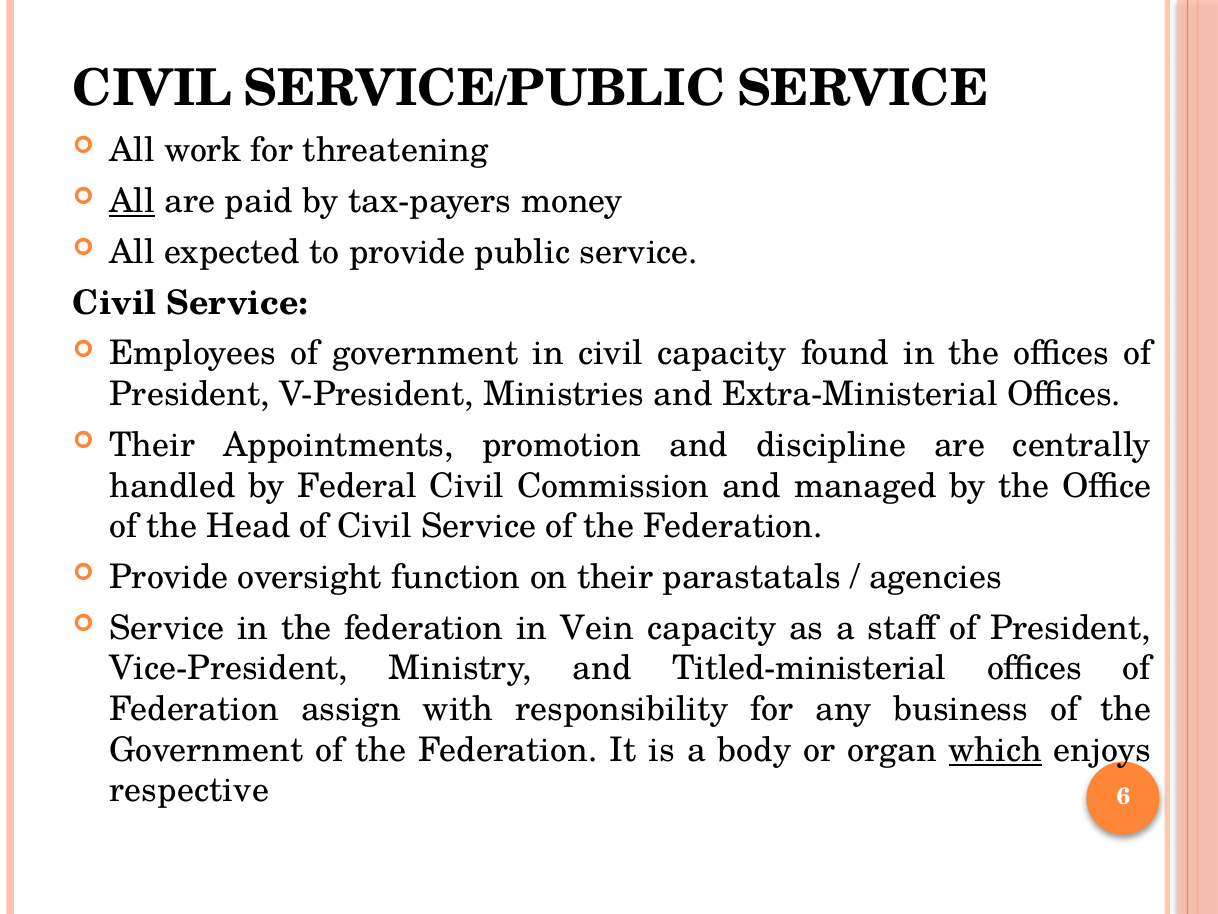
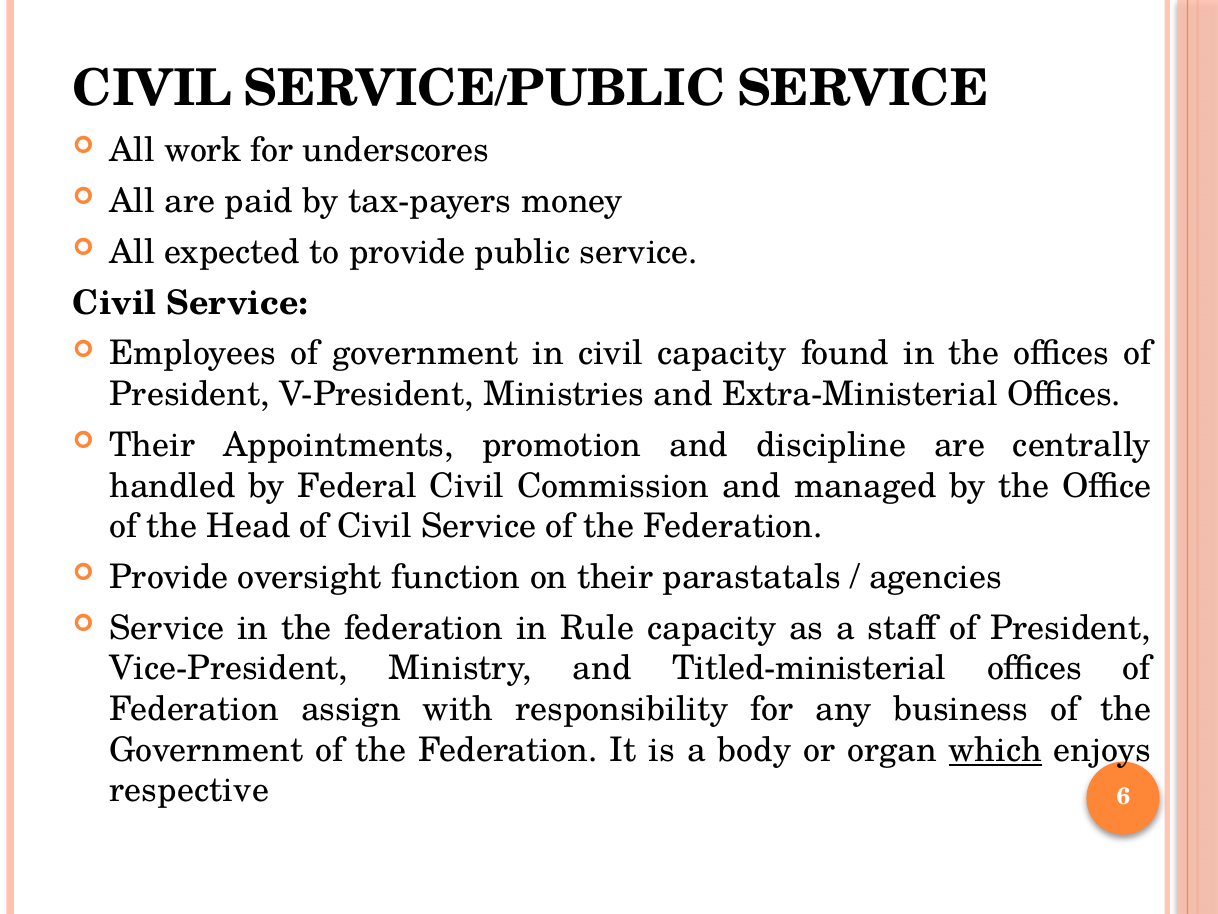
threatening: threatening -> underscores
All at (132, 201) underline: present -> none
Vein: Vein -> Rule
